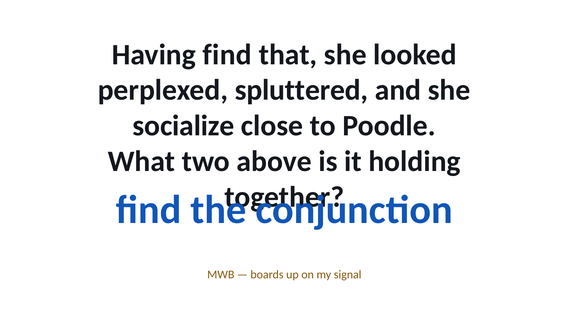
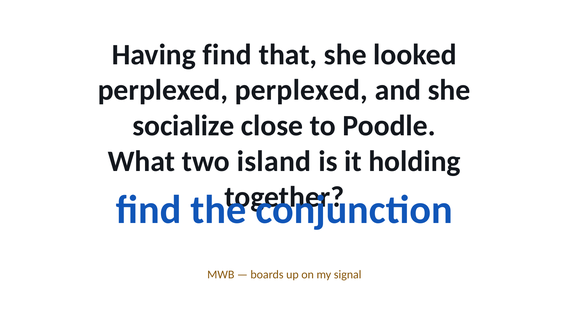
perplexed spluttered: spluttered -> perplexed
above: above -> island
